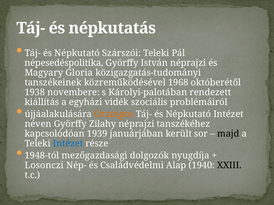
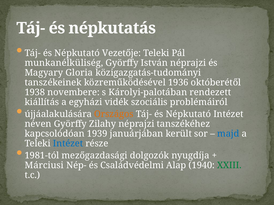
Szárszói: Szárszói -> Vezetője
népesedéspolitika: népesedéspolitika -> munkanélküliség
1968: 1968 -> 1936
majd colour: black -> blue
1948-tól: 1948-tól -> 1981-tól
Losonczi: Losonczi -> Márciusi
XXIII colour: black -> green
